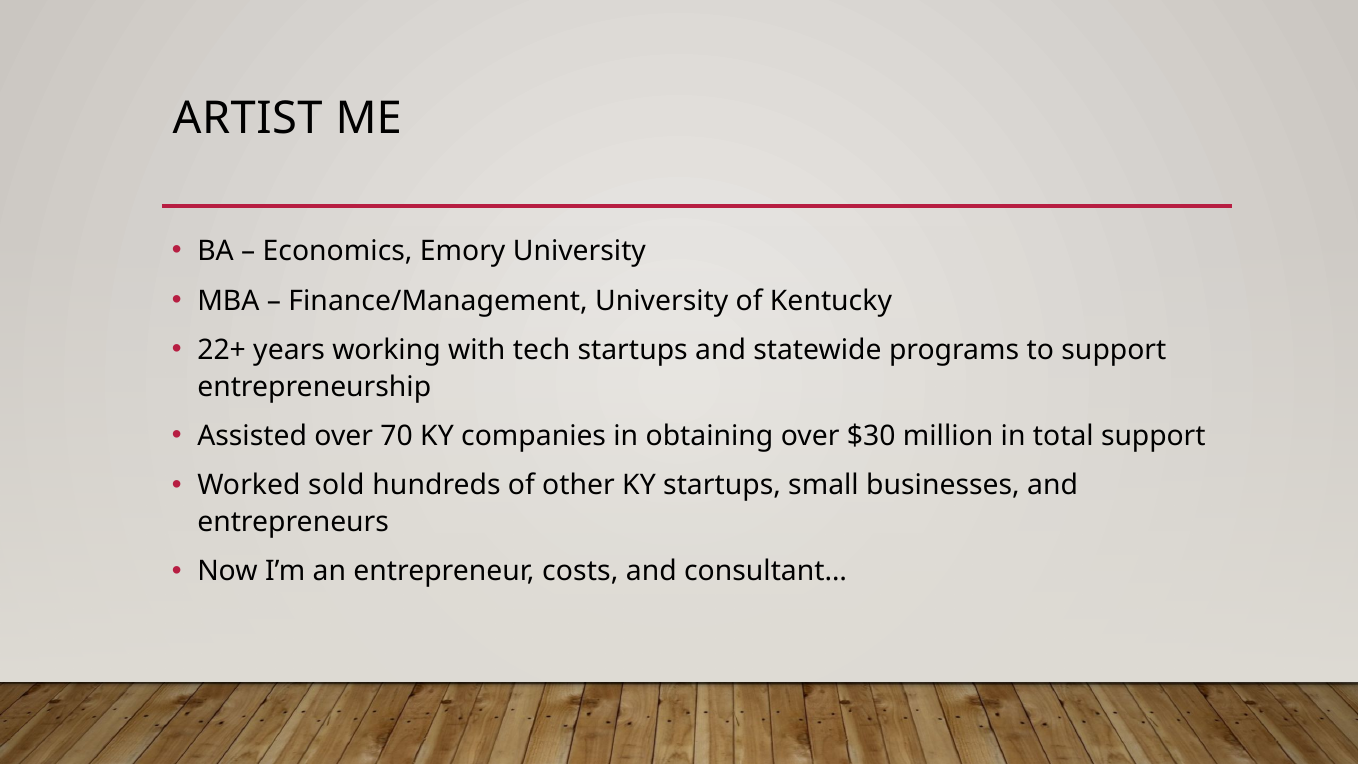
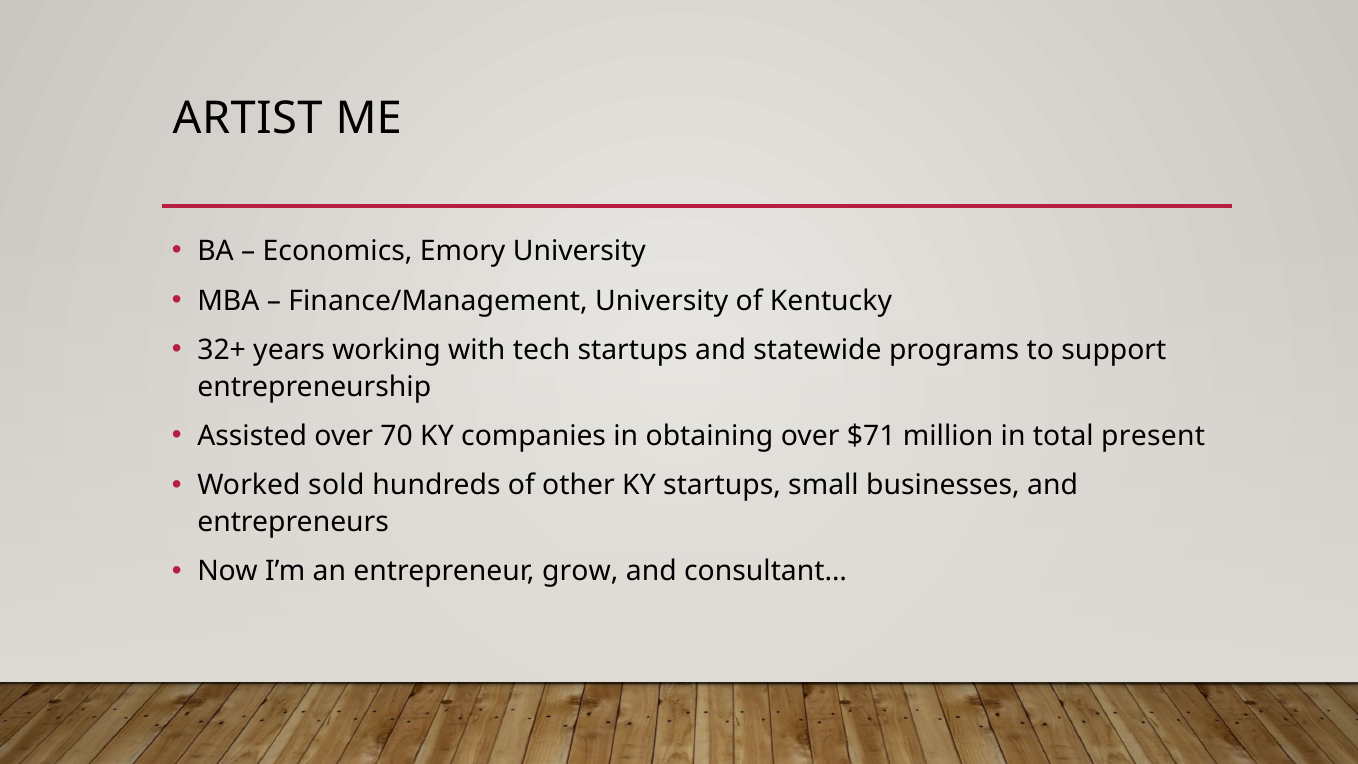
22+: 22+ -> 32+
$30: $30 -> $71
total support: support -> present
costs: costs -> grow
